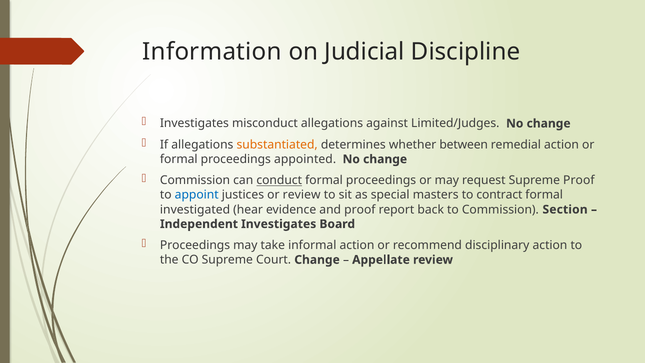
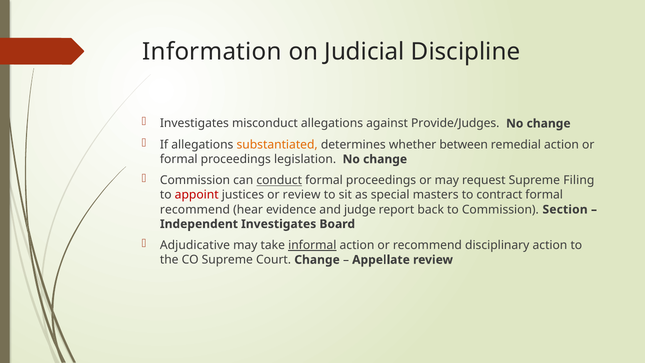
Limited/Judges: Limited/Judges -> Provide/Judges
appointed: appointed -> legislation
Supreme Proof: Proof -> Filing
appoint colour: blue -> red
investigated at (195, 209): investigated -> recommend
and proof: proof -> judge
Proceedings at (195, 245): Proceedings -> Adjudicative
informal underline: none -> present
